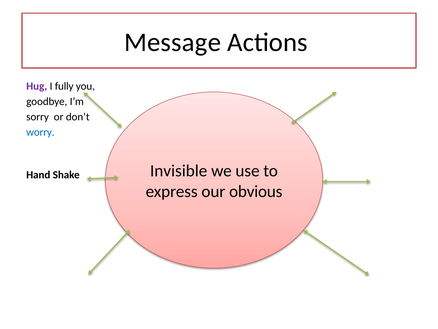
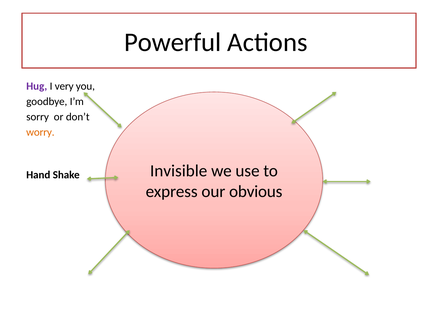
Message: Message -> Powerful
fully: fully -> very
worry colour: blue -> orange
